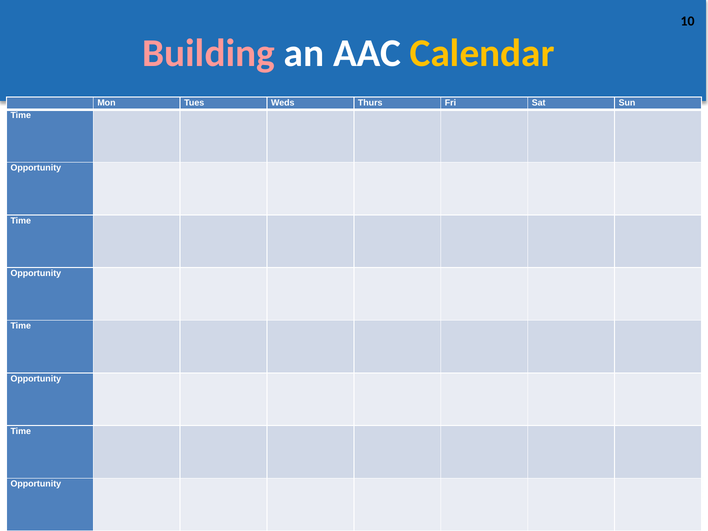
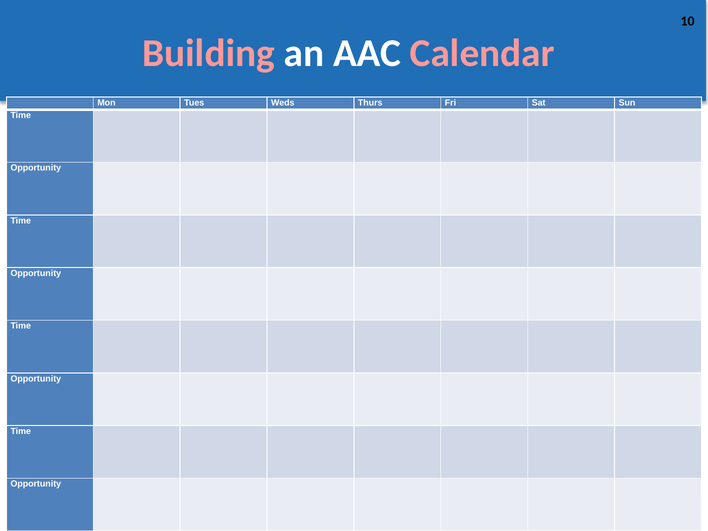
Calendar colour: yellow -> pink
